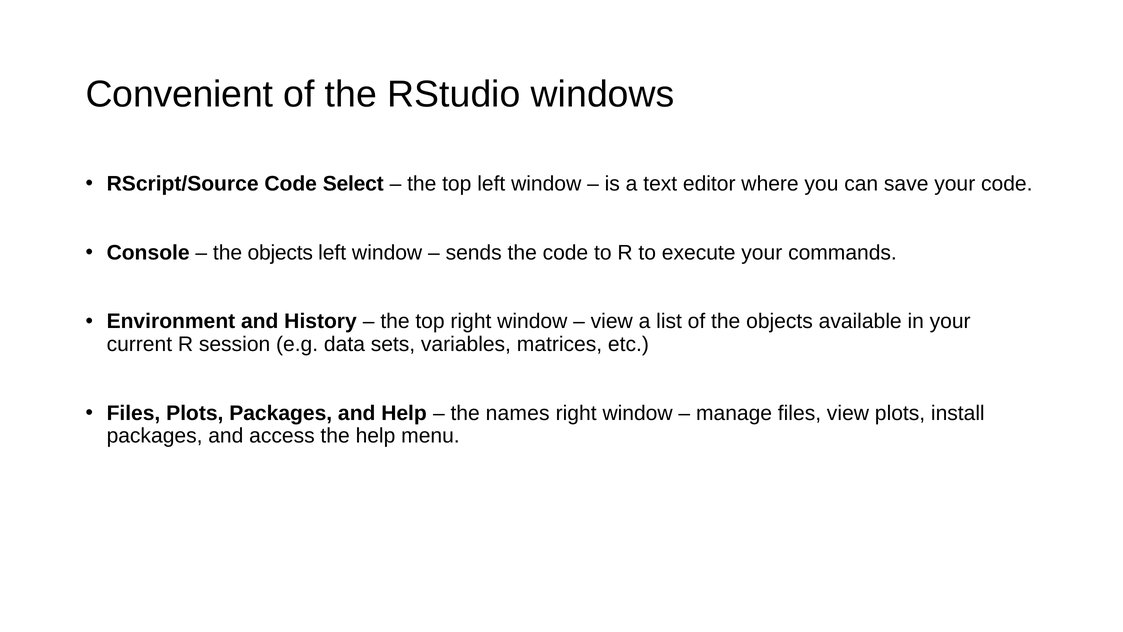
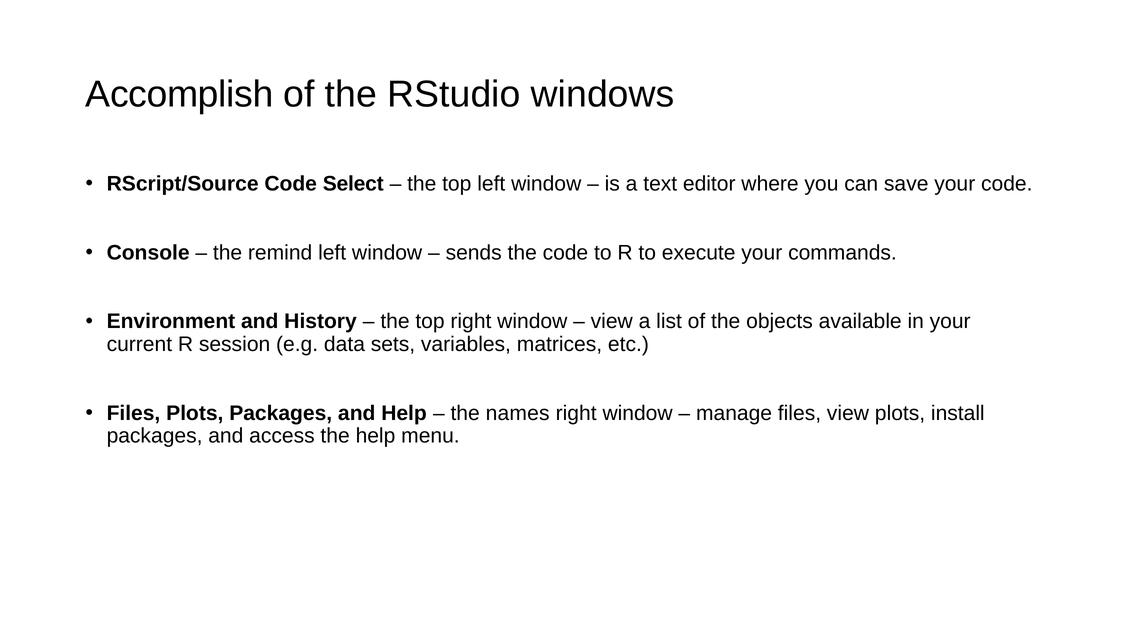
Convenient: Convenient -> Accomplish
objects at (280, 252): objects -> remind
